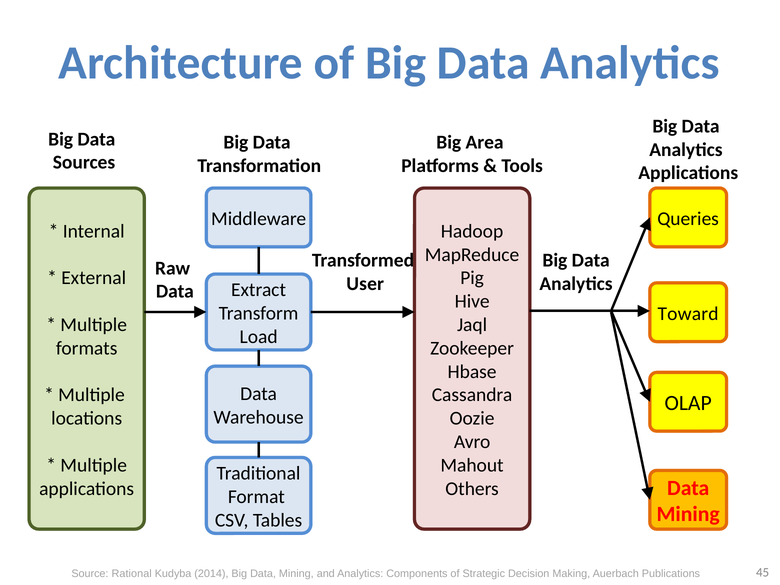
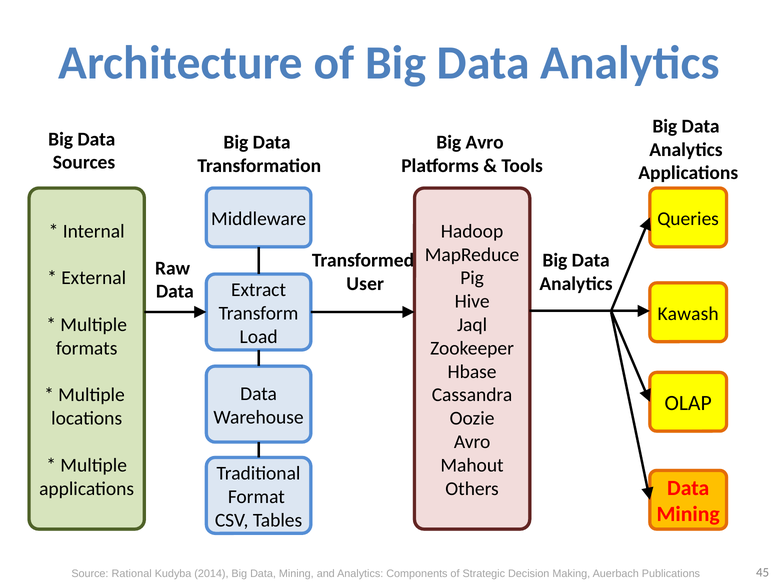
Big Area: Area -> Avro
Toward: Toward -> Kawash
